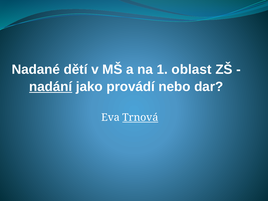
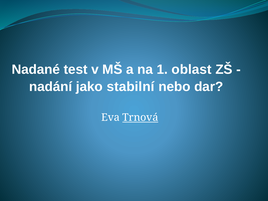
dětí: dětí -> test
nadání underline: present -> none
provádí: provádí -> stabilní
